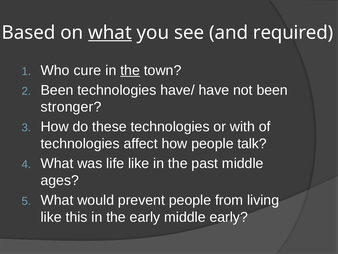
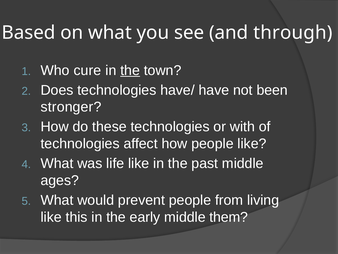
what at (110, 33) underline: present -> none
required: required -> through
Been at (57, 90): Been -> Does
people talk: talk -> like
middle early: early -> them
